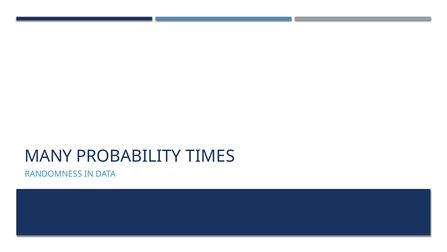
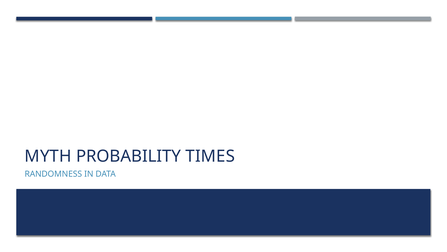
MANY: MANY -> MYTH
